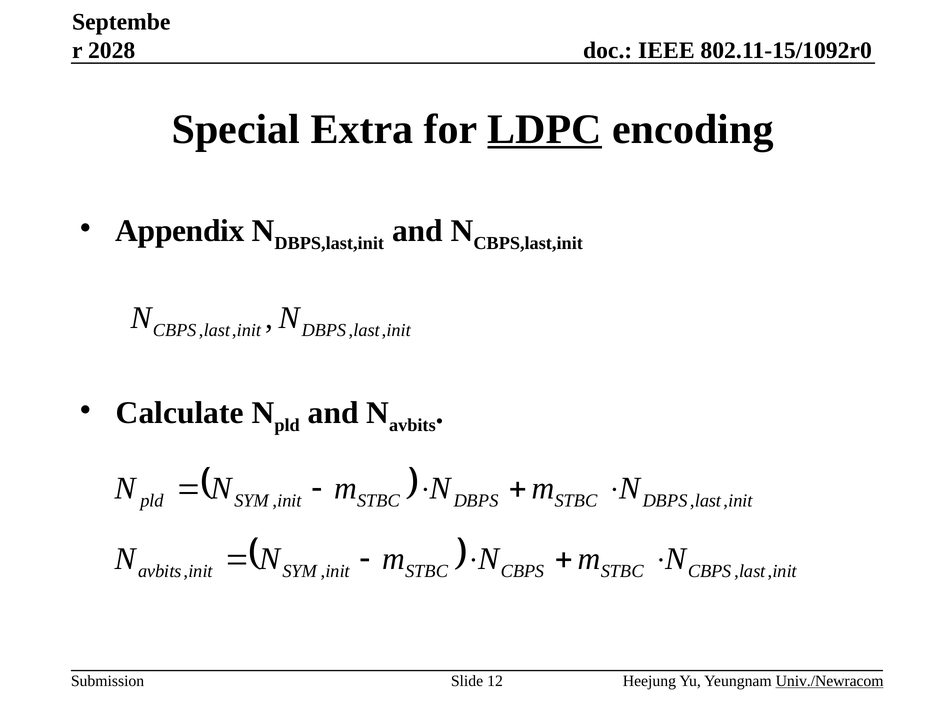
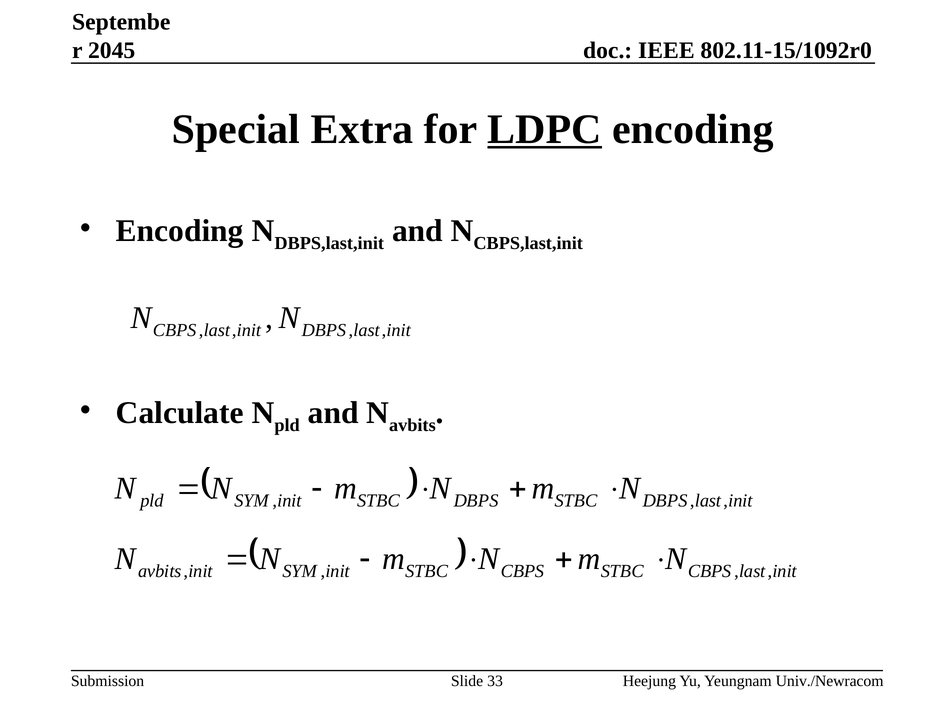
2028: 2028 -> 2045
Appendix at (180, 231): Appendix -> Encoding
12: 12 -> 33
Univ./Newracom underline: present -> none
